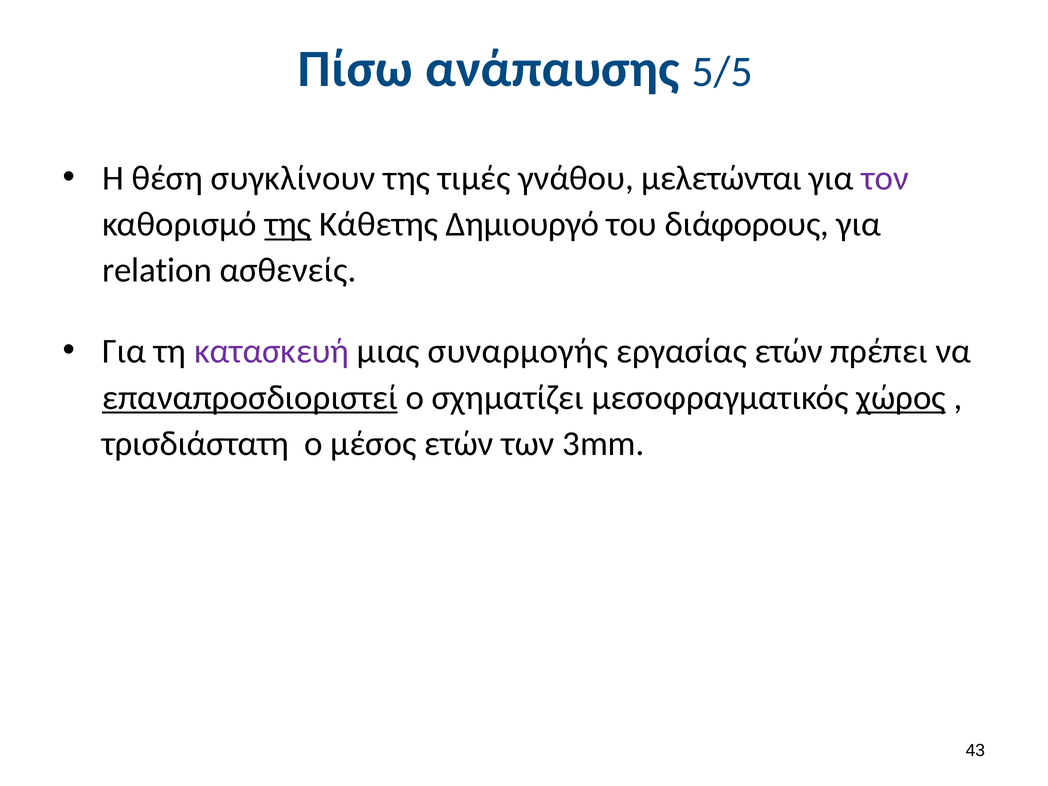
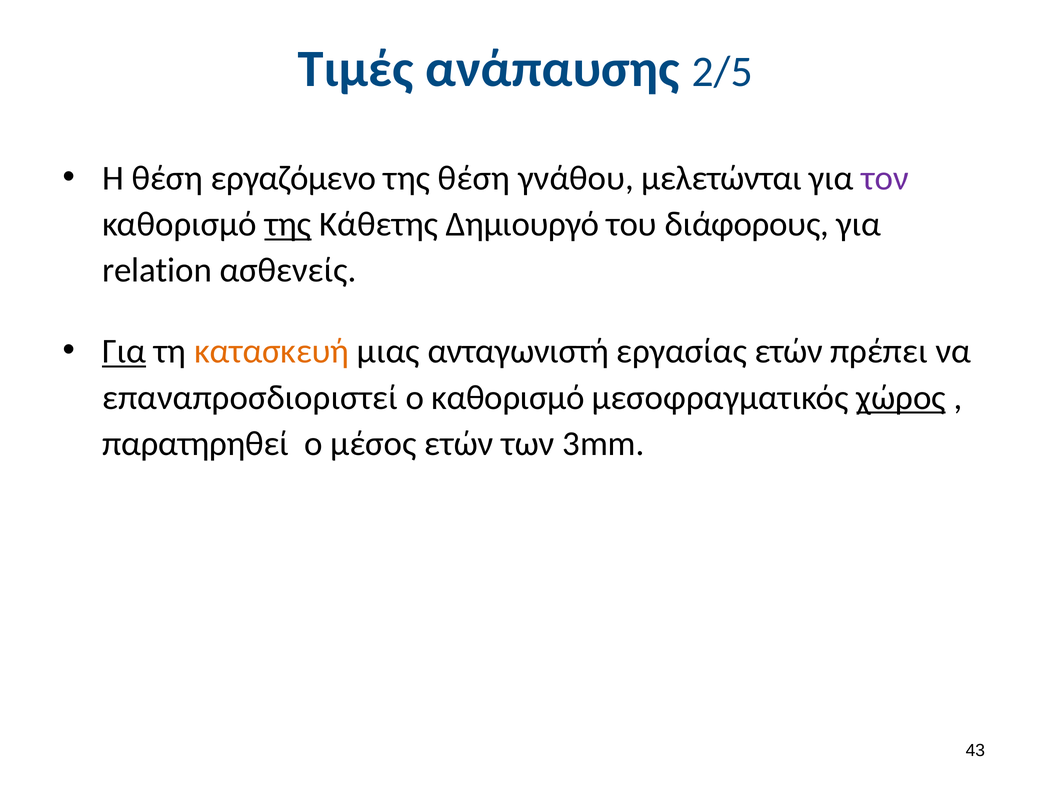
Πίσω: Πίσω -> Τιμές
5/5: 5/5 -> 2/5
συγκλίνουν: συγκλίνουν -> εργαζόμενο
της τιμές: τιμές -> θέση
Για at (124, 351) underline: none -> present
κατασκευή colour: purple -> orange
συναρμογής: συναρμογής -> ανταγωνιστή
επαναπροσδιοριστεί underline: present -> none
ο σχηματίζει: σχηματίζει -> καθορισμό
τρισδιάστατη: τρισδιάστατη -> παρατηρηθεί
